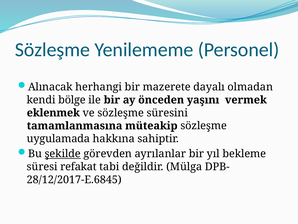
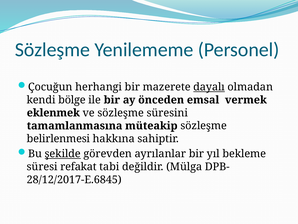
Alınacak: Alınacak -> Çocuğun
dayalı underline: none -> present
yaşını: yaşını -> emsal
uygulamada: uygulamada -> belirlenmesi
